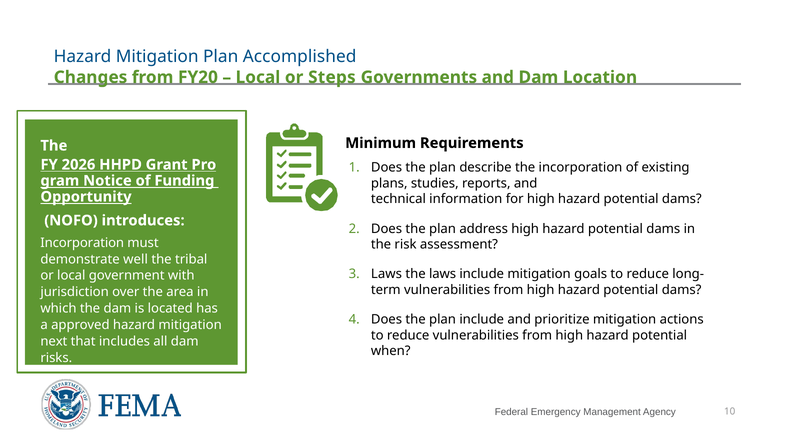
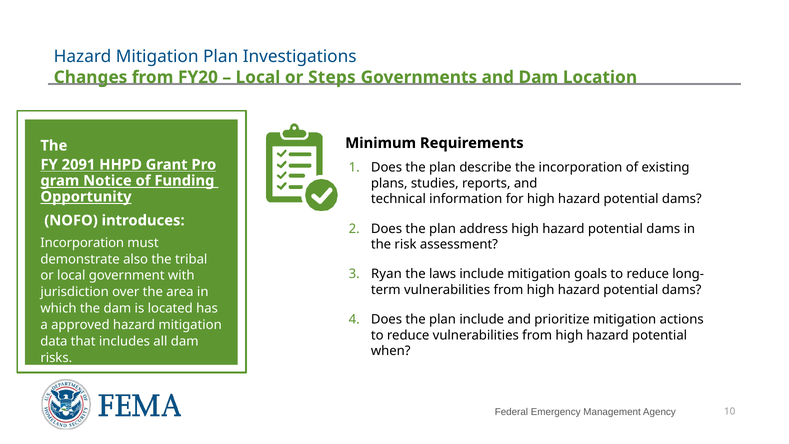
Accomplished: Accomplished -> Investigations
2026: 2026 -> 2091
well: well -> also
Laws at (386, 274): Laws -> Ryan
next: next -> data
